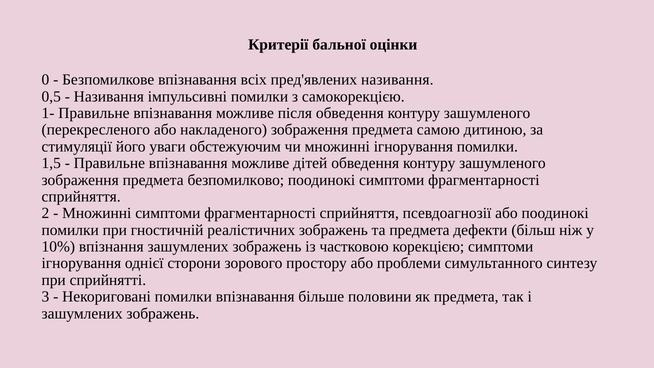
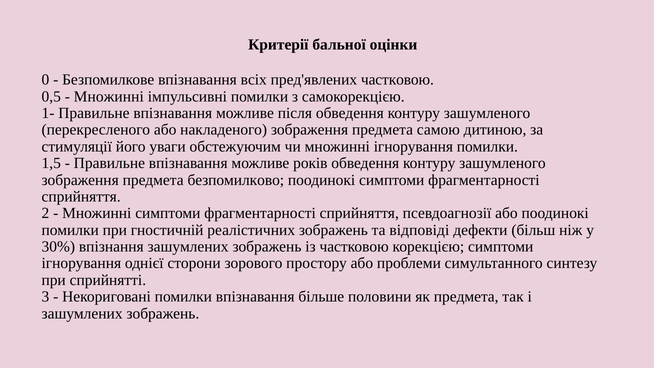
пред'явлених називання: називання -> частковою
Називання at (109, 96): Називання -> Множинні
дітей: дітей -> років
та предмета: предмета -> відповіді
10%: 10% -> 30%
